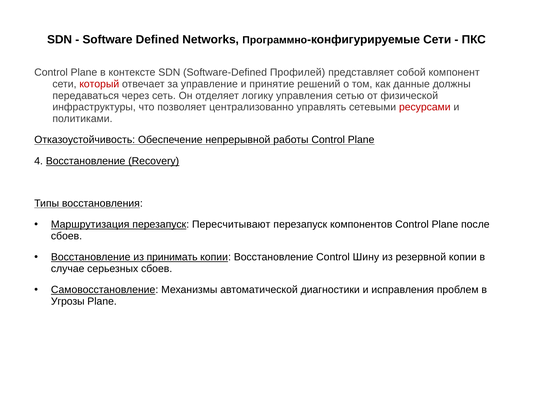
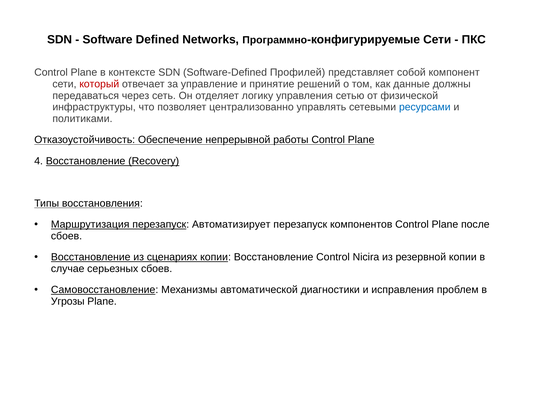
ресурсами colour: red -> blue
Пересчитывают: Пересчитывают -> Автоматизирует
принимать: принимать -> сценариях
Шину: Шину -> Nicira
